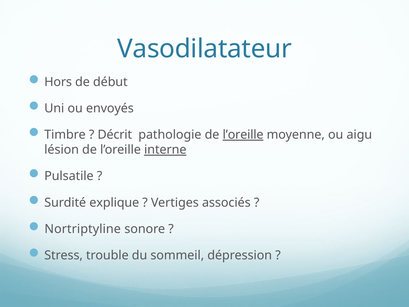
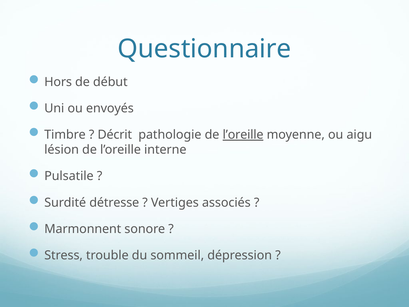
Vasodilatateur: Vasodilatateur -> Questionnaire
interne underline: present -> none
explique: explique -> détresse
Nortriptyline: Nortriptyline -> Marmonnent
